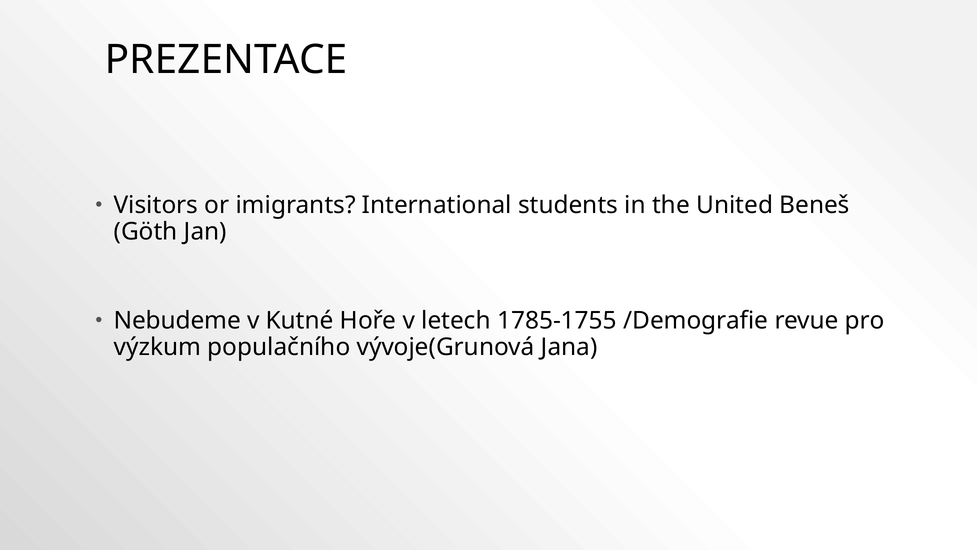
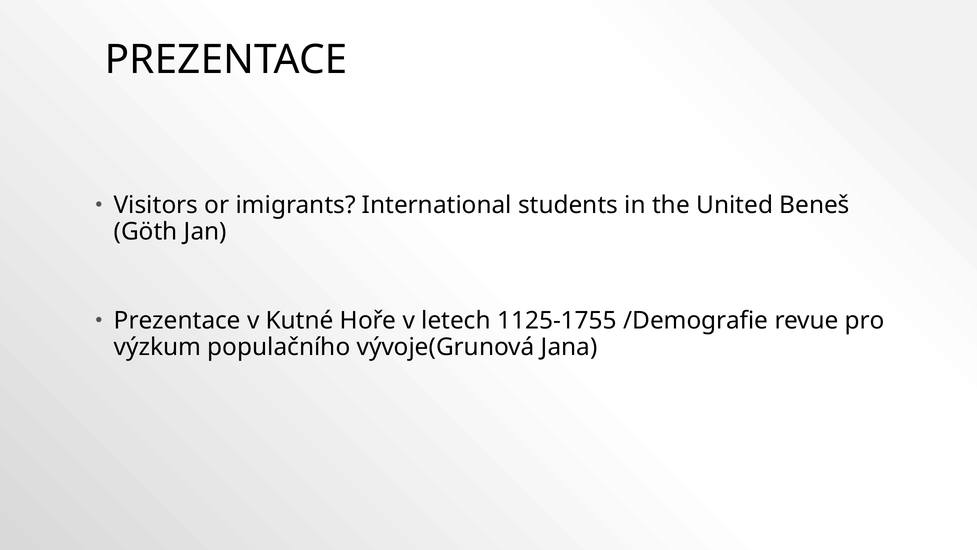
Nebudeme at (177, 321): Nebudeme -> Prezentace
1785-1755: 1785-1755 -> 1125-1755
